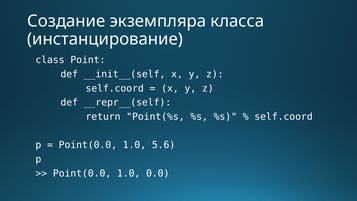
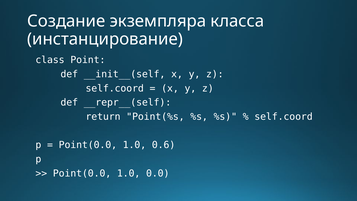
5.6: 5.6 -> 0.6
